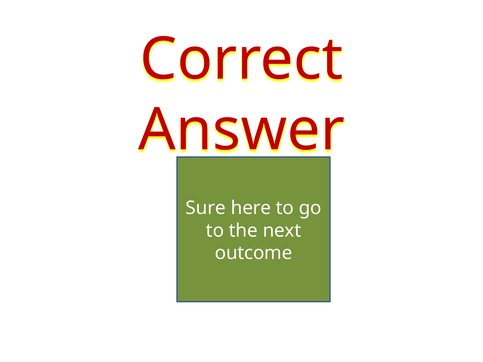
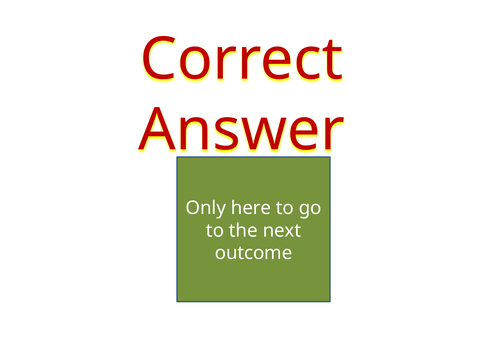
Sure: Sure -> Only
